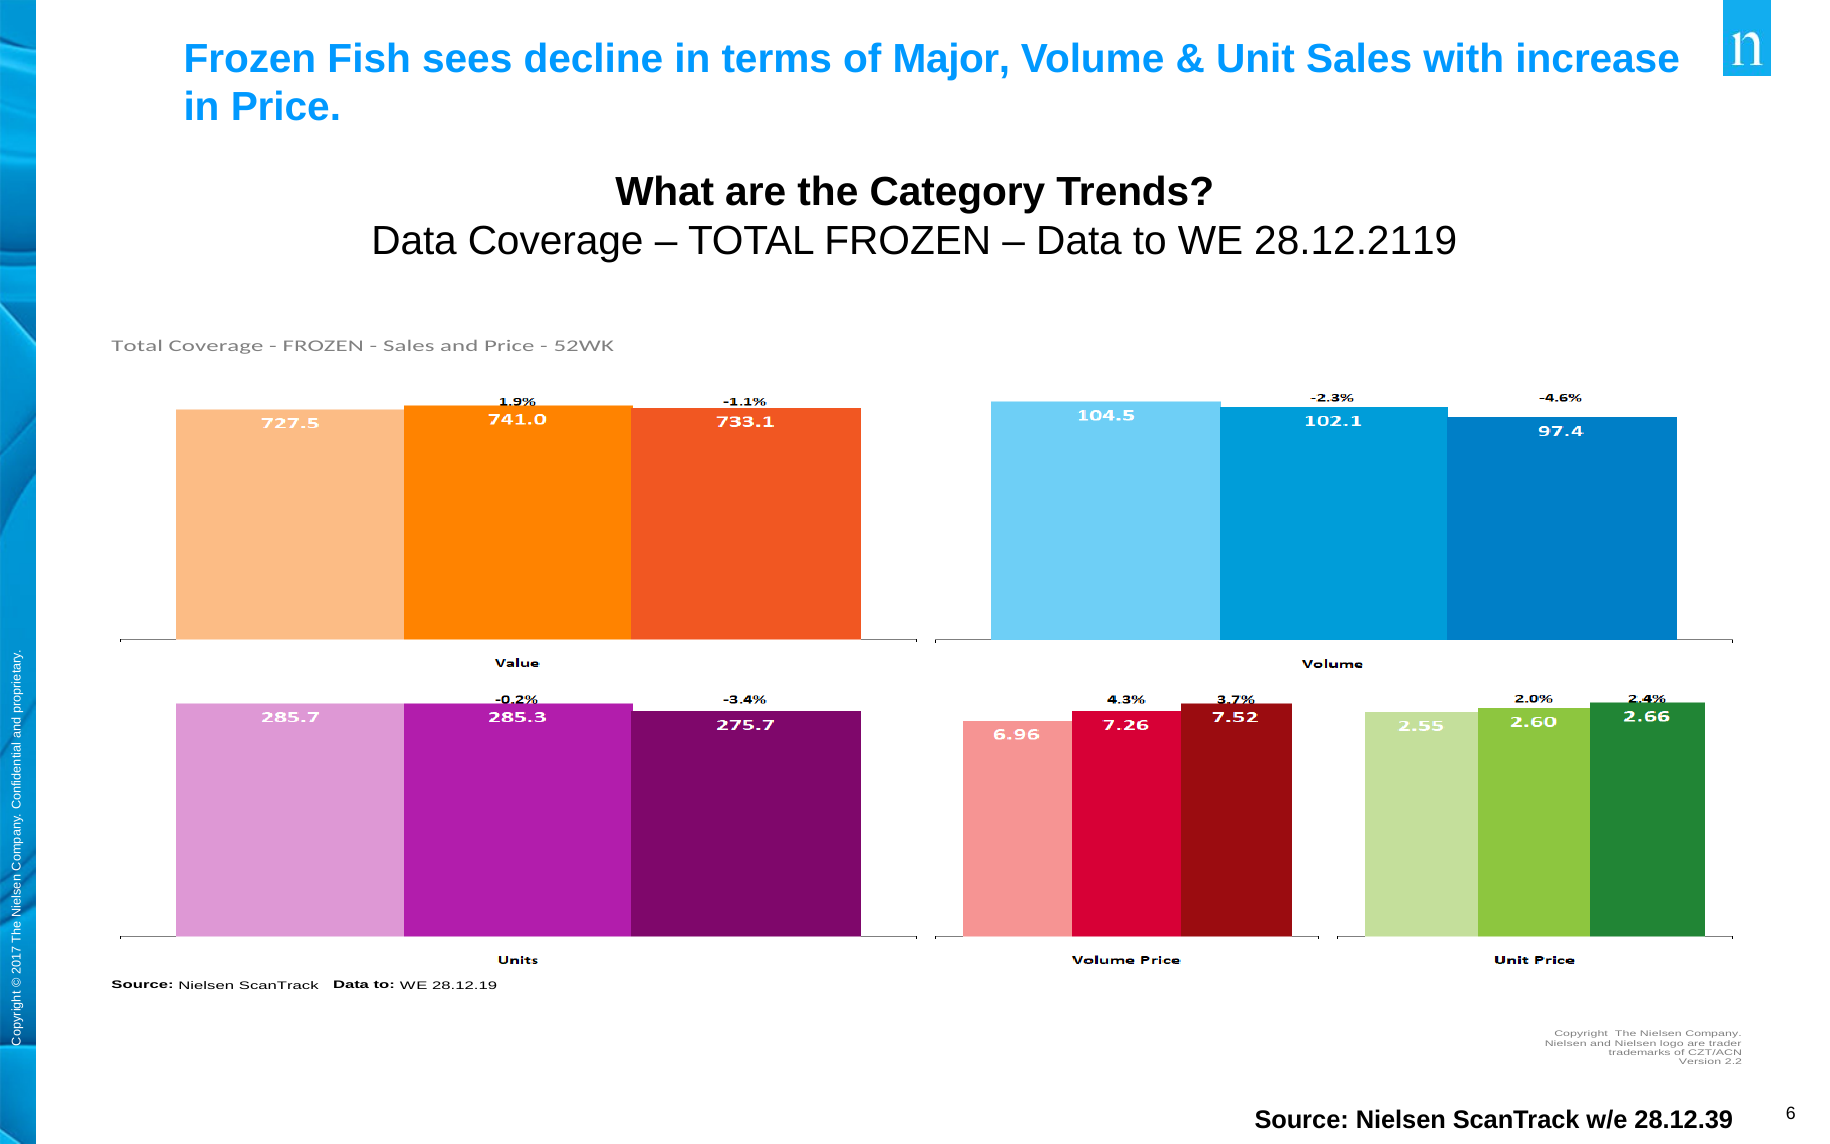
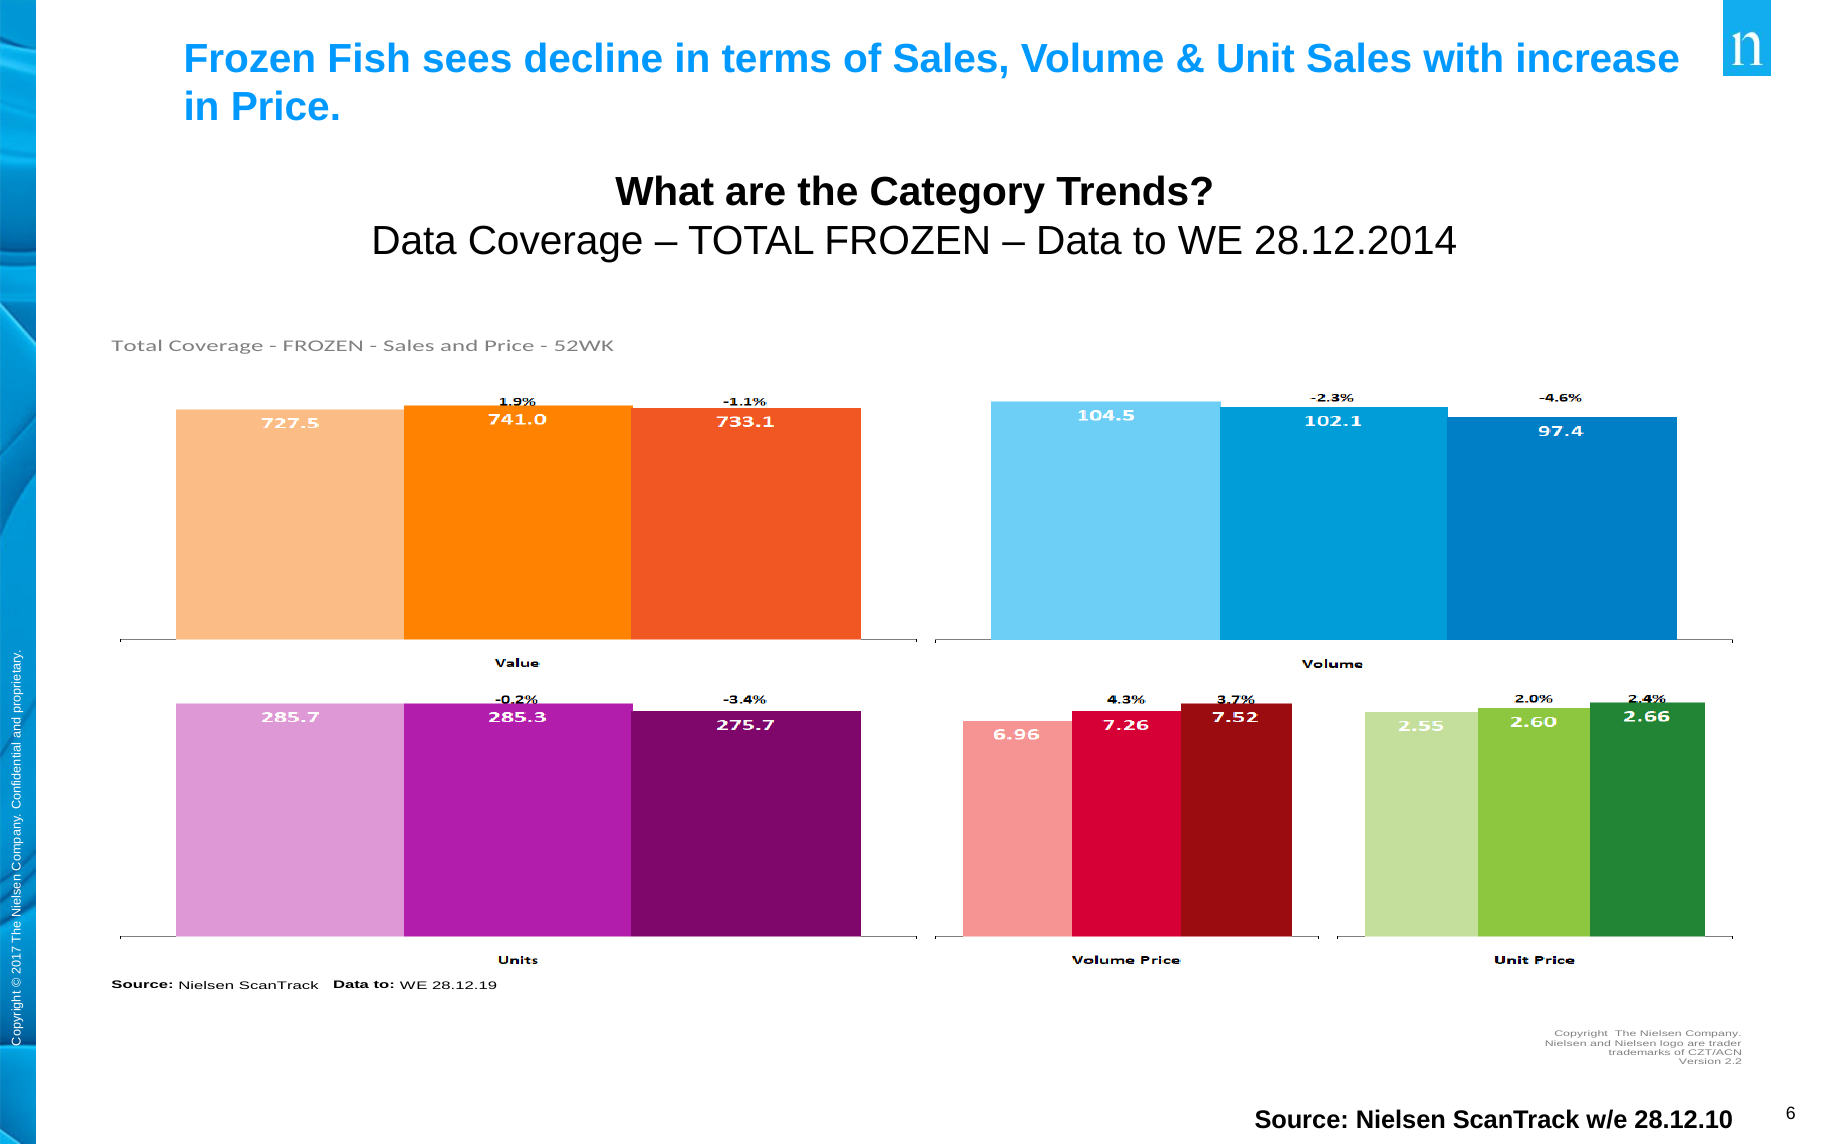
of Major: Major -> Sales
28.12.2119: 28.12.2119 -> 28.12.2014
28.12.39: 28.12.39 -> 28.12.10
